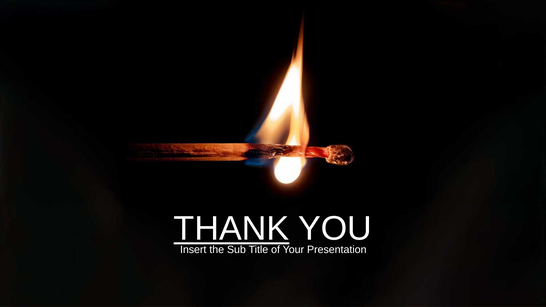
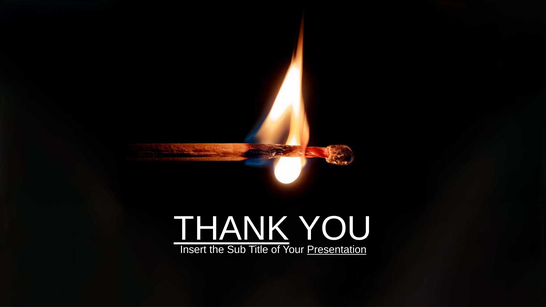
Presentation underline: none -> present
